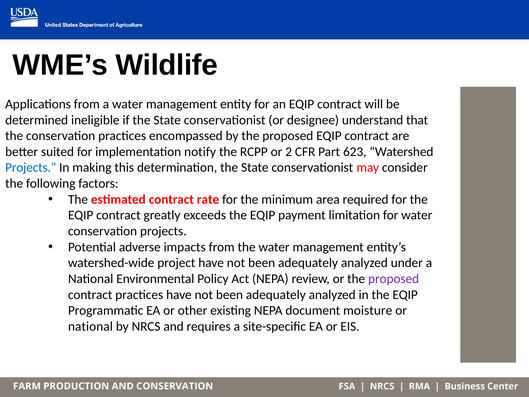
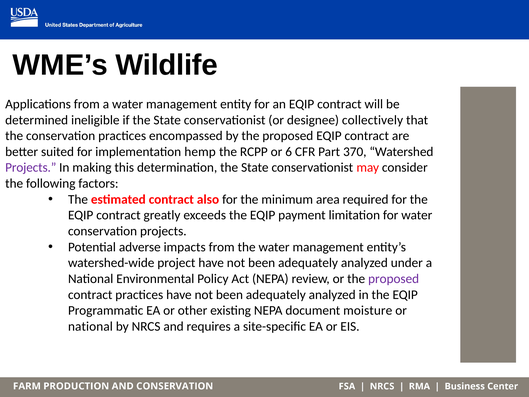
understand: understand -> collectively
notify: notify -> hemp
2: 2 -> 6
623: 623 -> 370
Projects at (31, 168) colour: blue -> purple
rate: rate -> also
